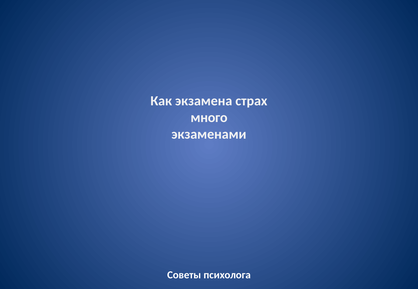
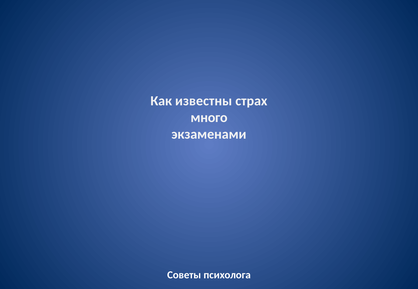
экзамена: экзамена -> известны
